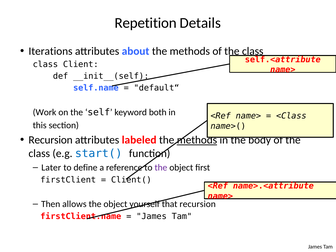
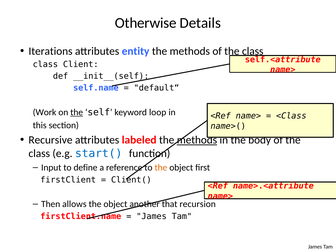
Repetition: Repetition -> Otherwise
about: about -> entity
the at (77, 112) underline: none -> present
both: both -> loop
Recursion at (51, 140): Recursion -> Recursive
Later: Later -> Input
the at (161, 168) colour: purple -> orange
yourself: yourself -> another
